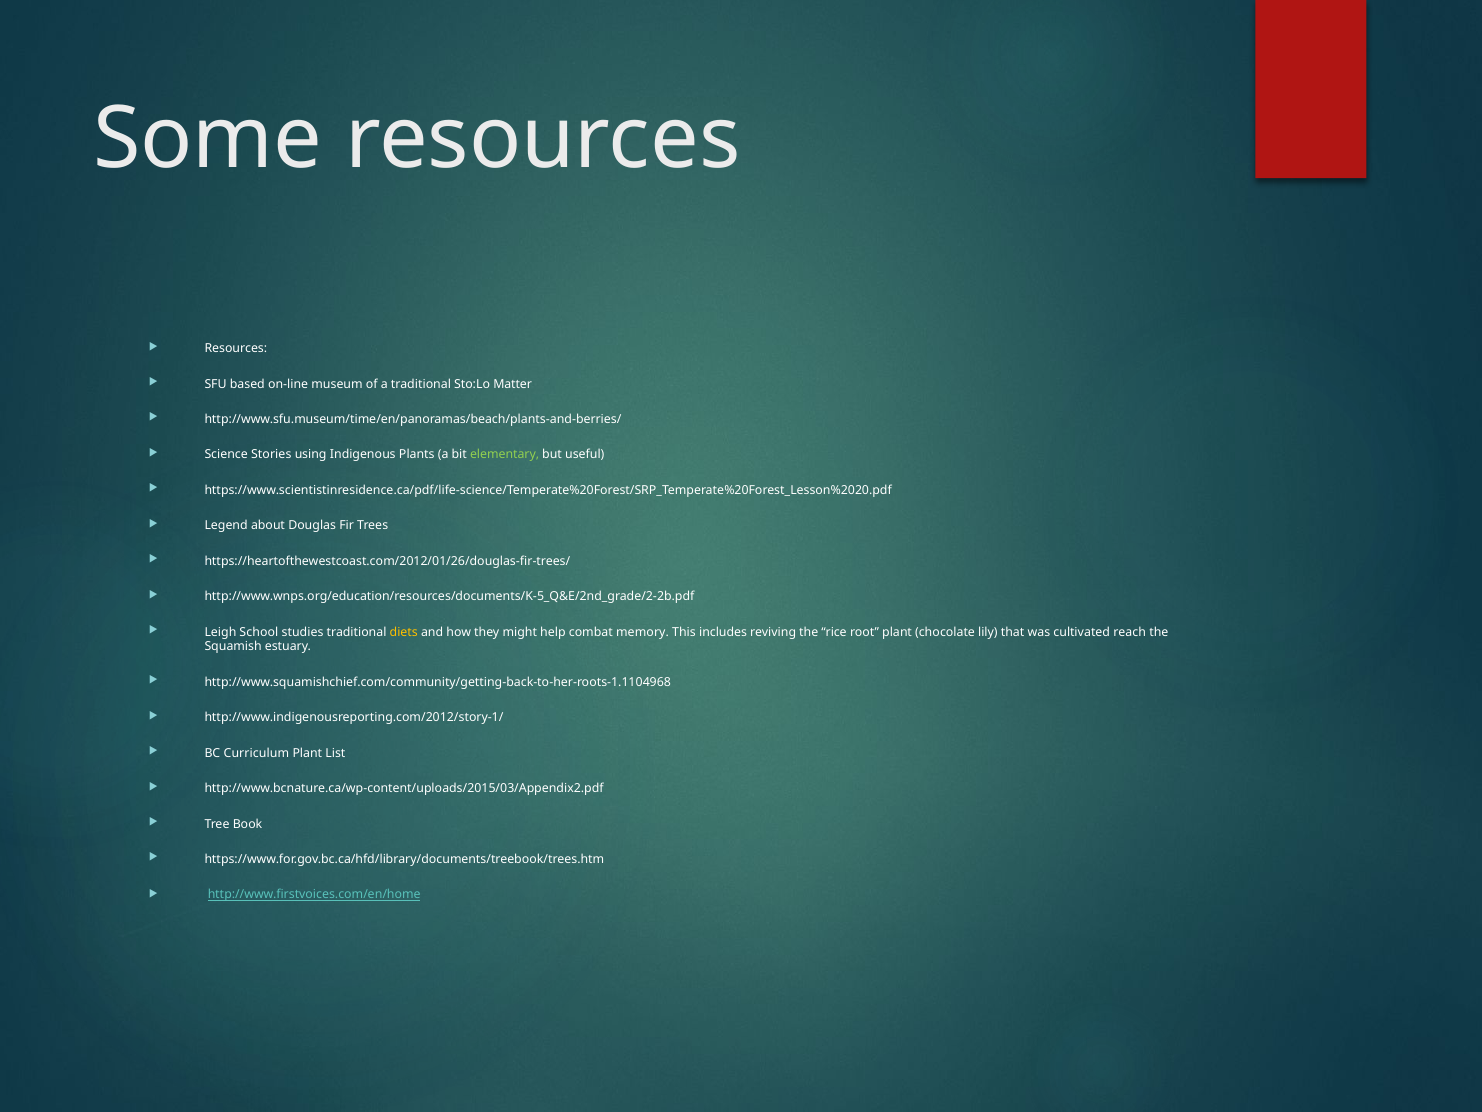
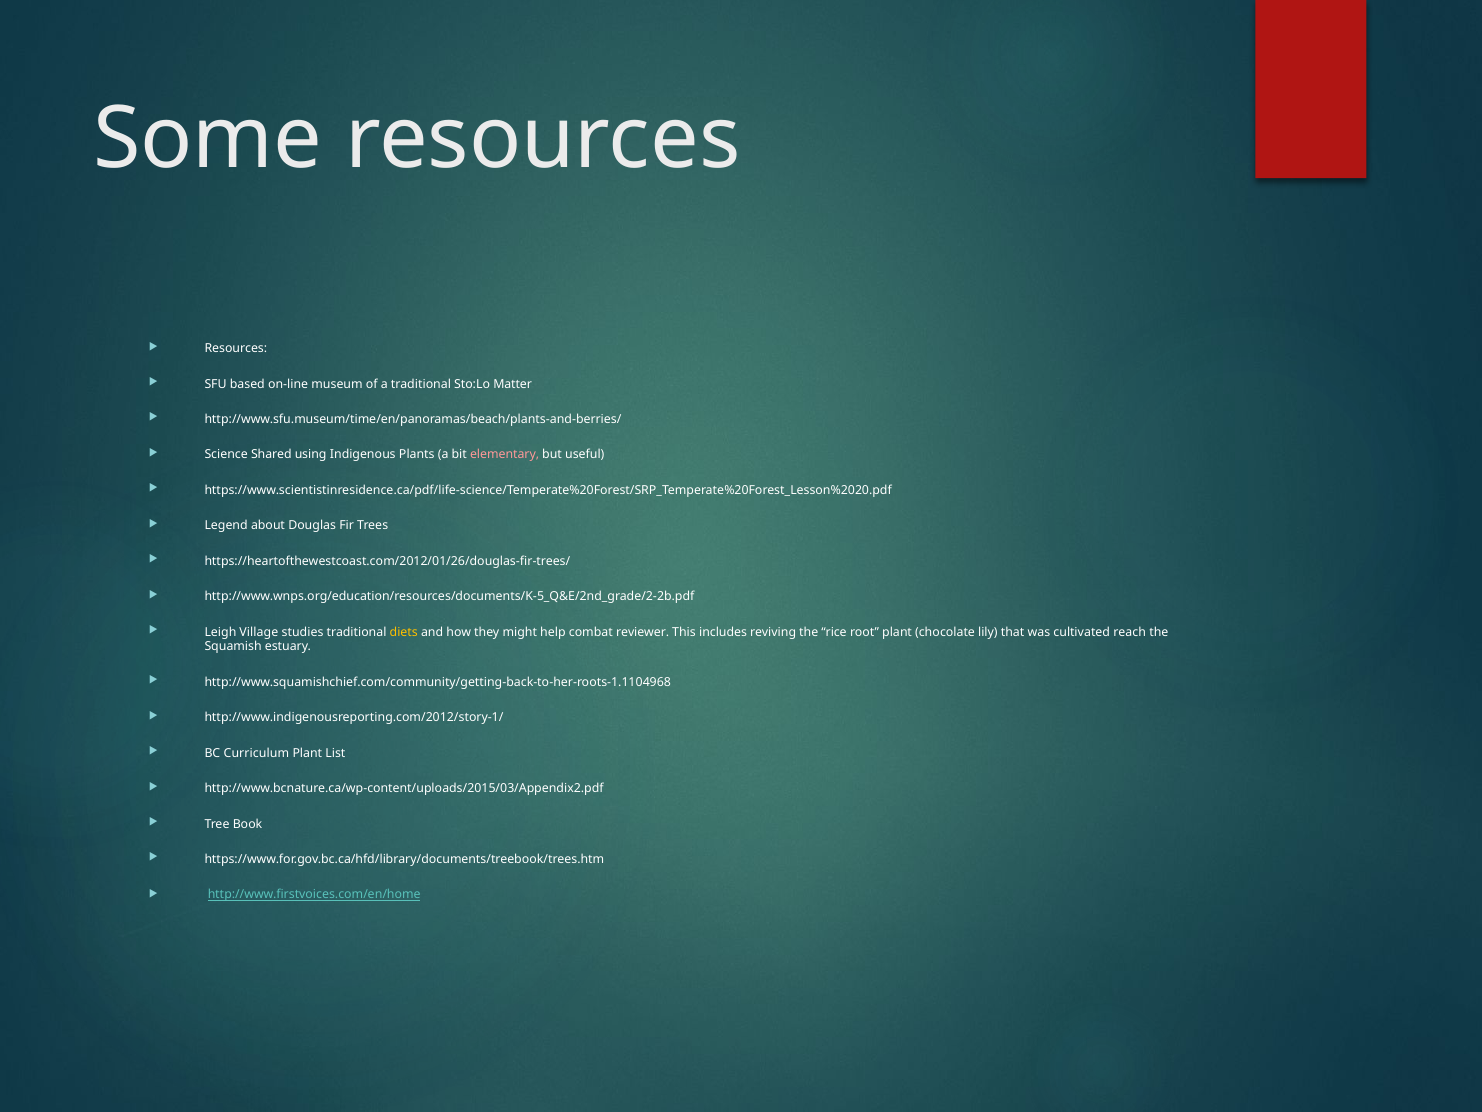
Stories: Stories -> Shared
elementary colour: light green -> pink
School: School -> Village
memory: memory -> reviewer
